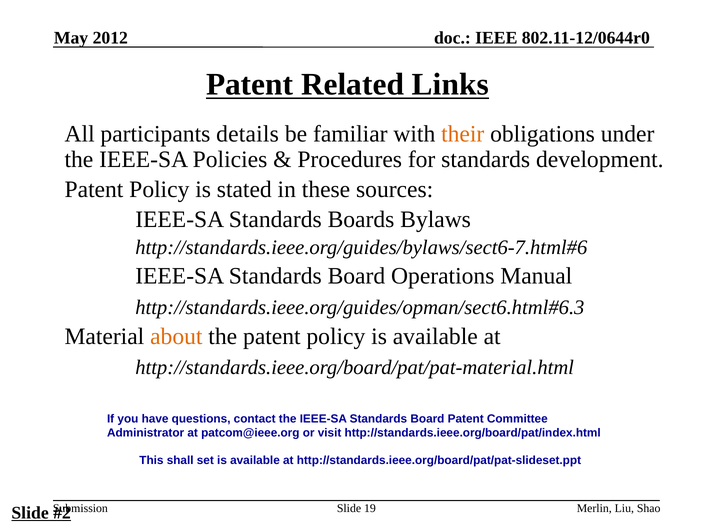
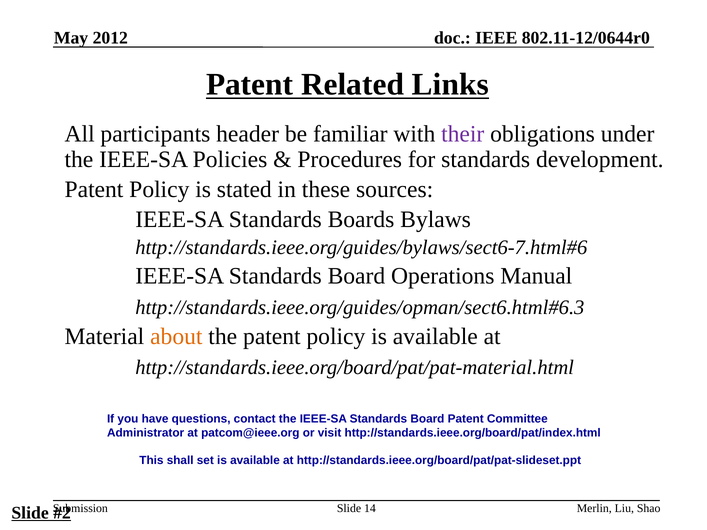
details: details -> header
their colour: orange -> purple
19: 19 -> 14
